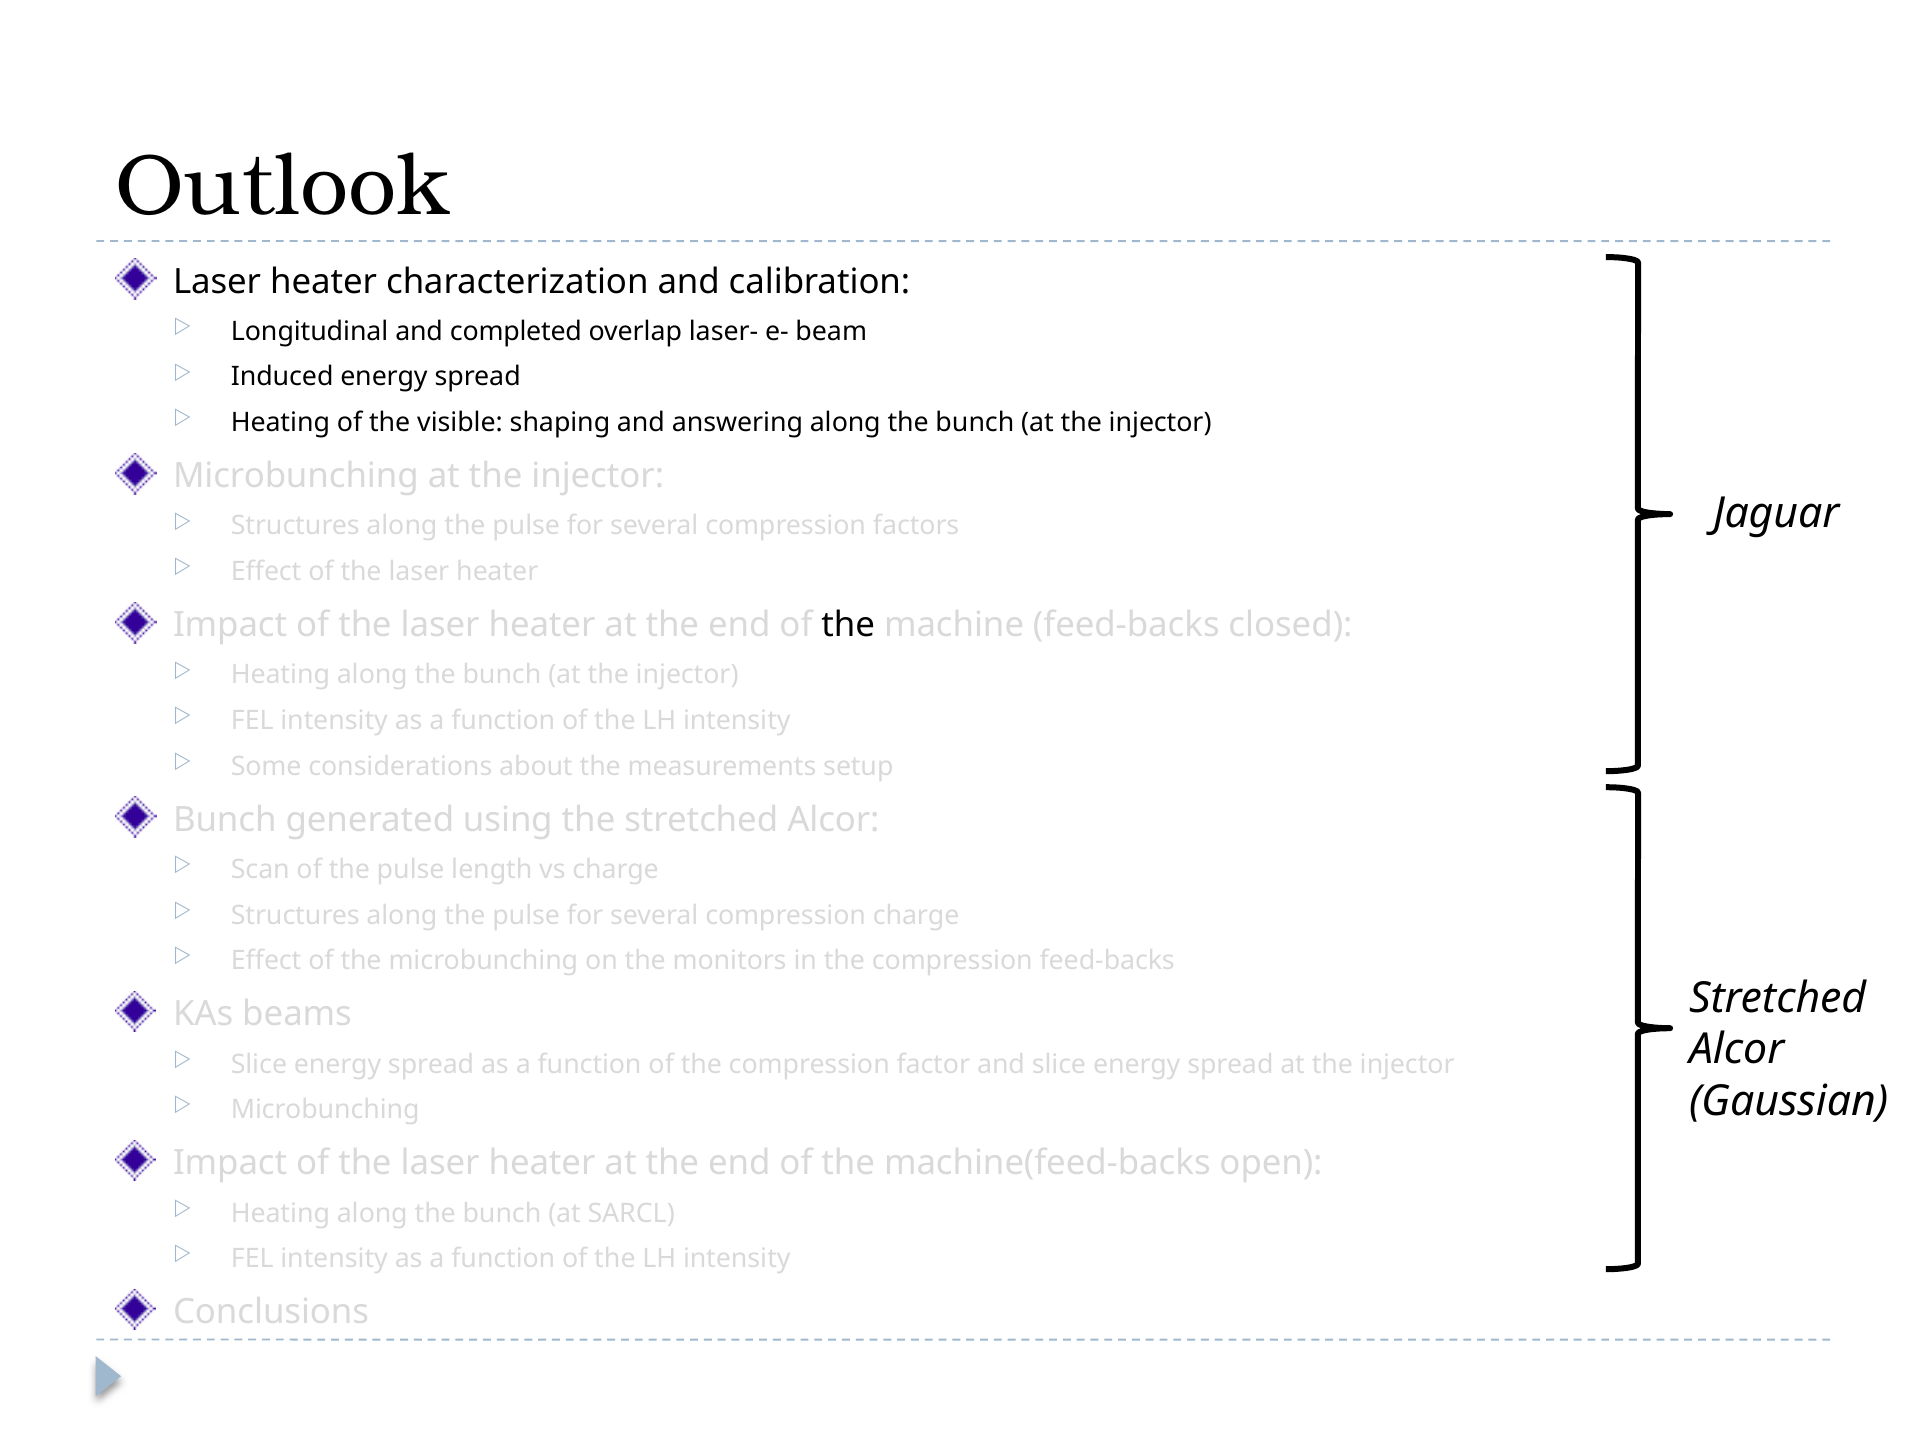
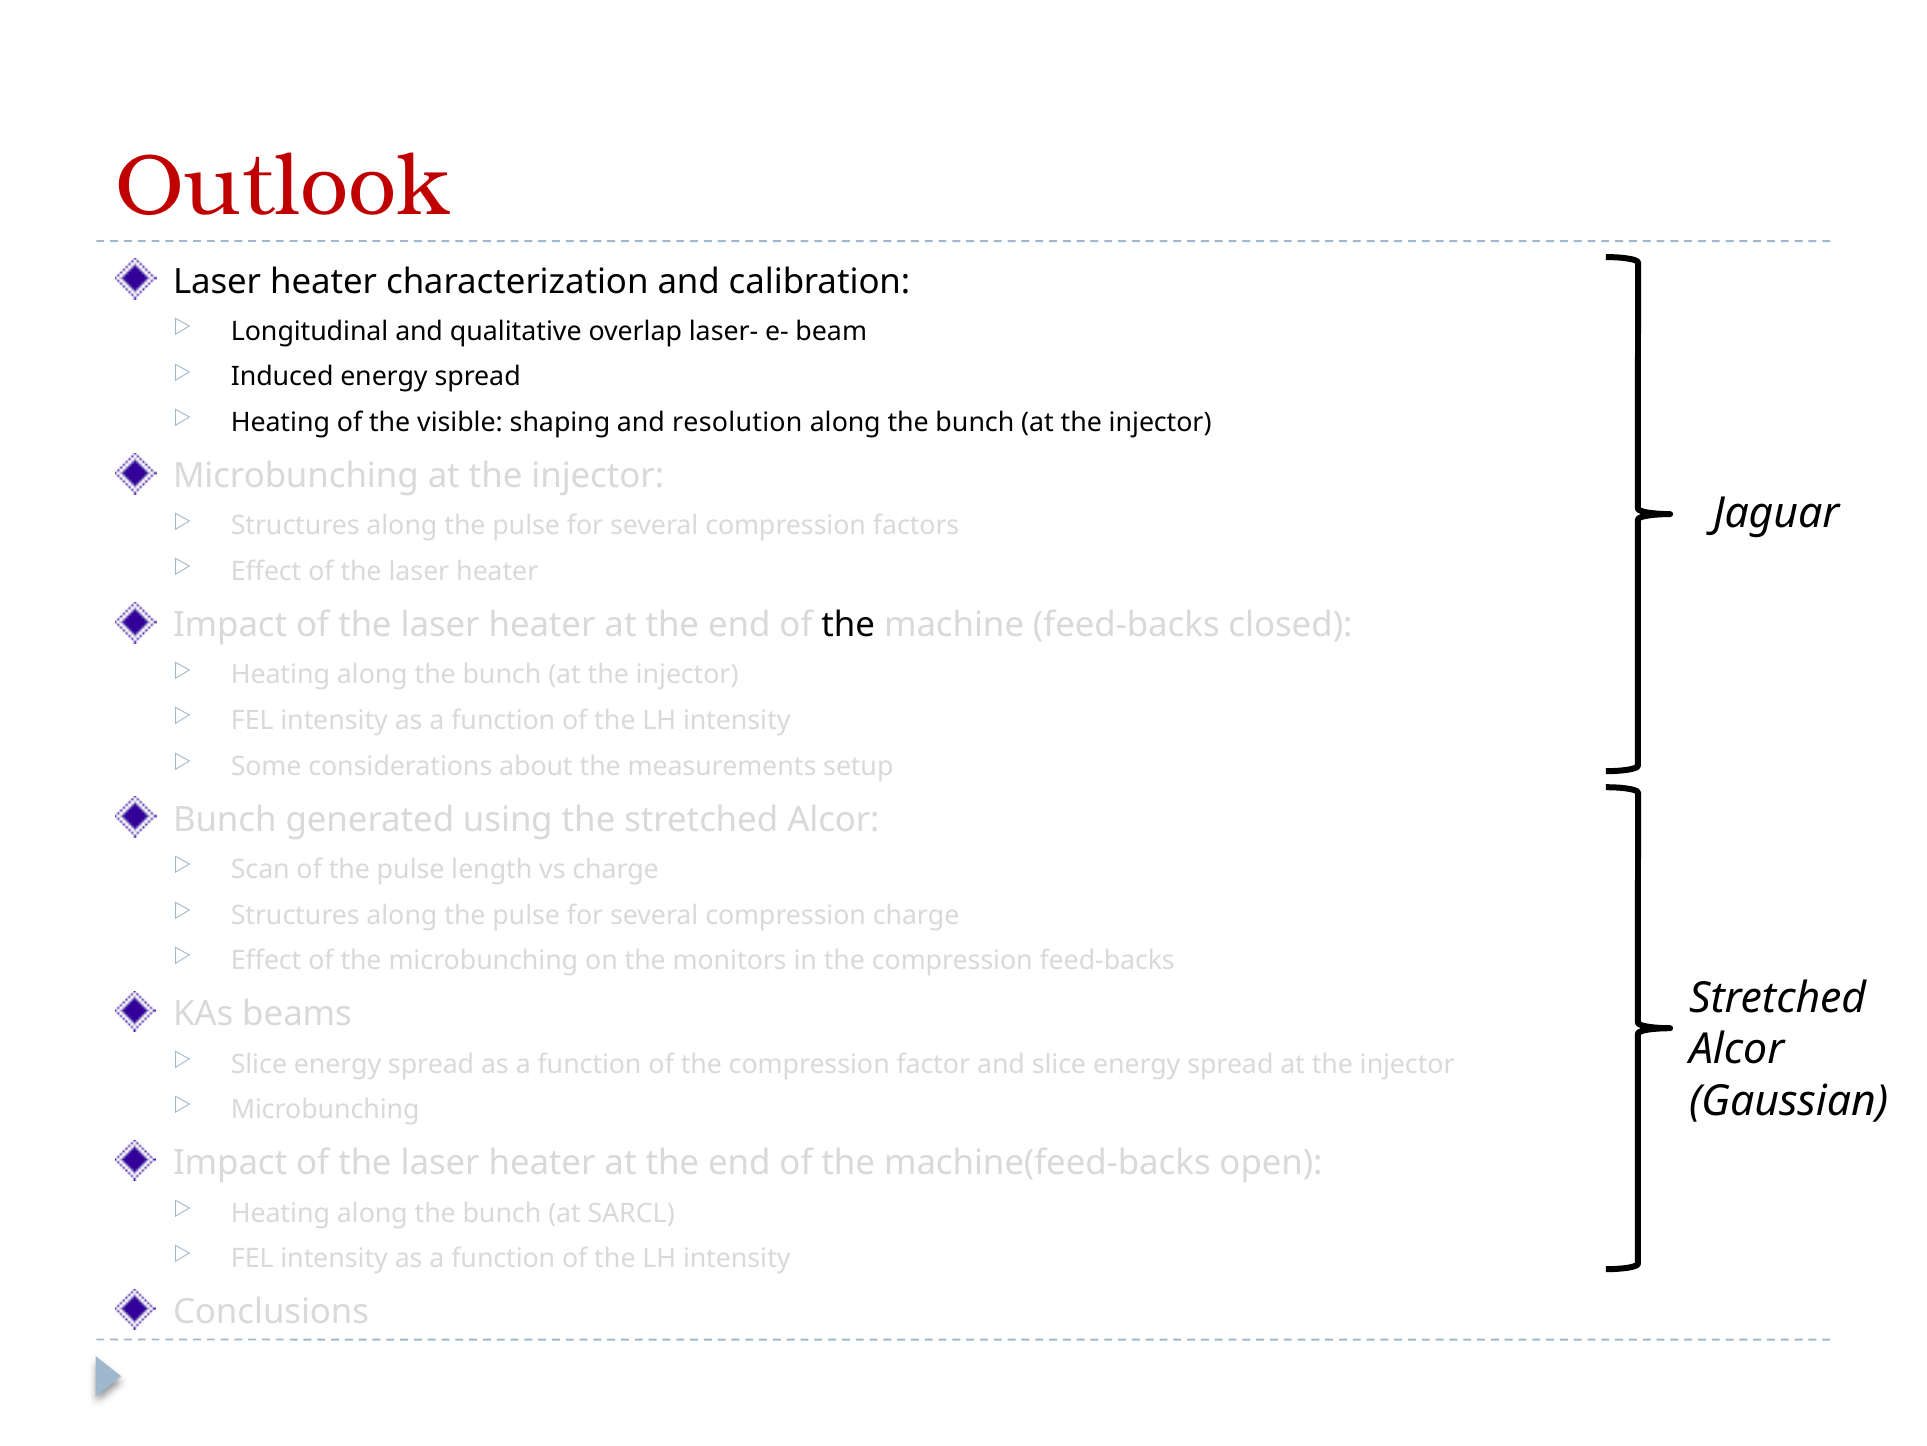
Outlook colour: black -> red
completed: completed -> qualitative
answering: answering -> resolution
